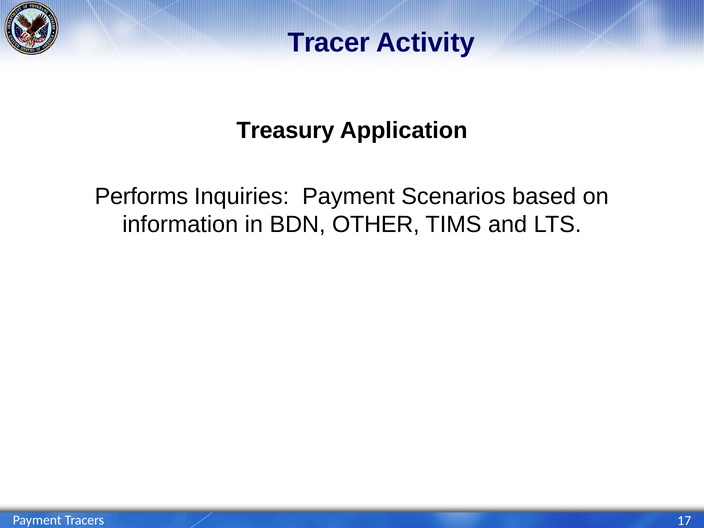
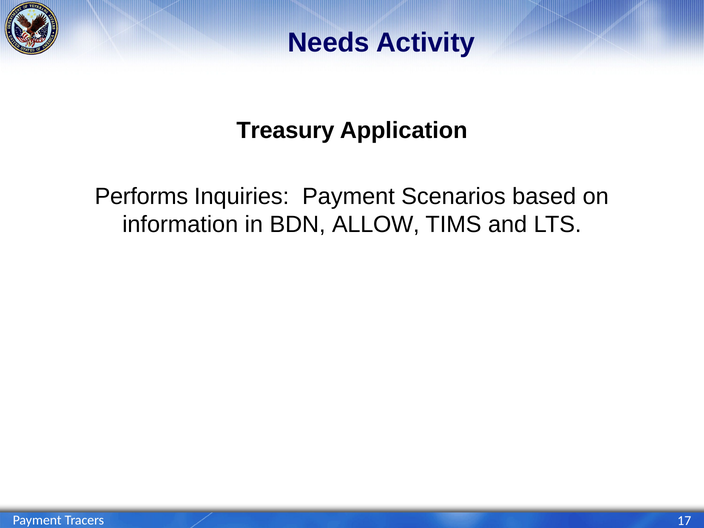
Tracer: Tracer -> Needs
OTHER: OTHER -> ALLOW
